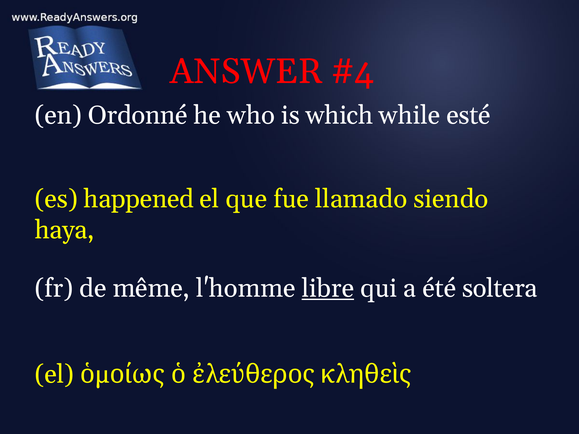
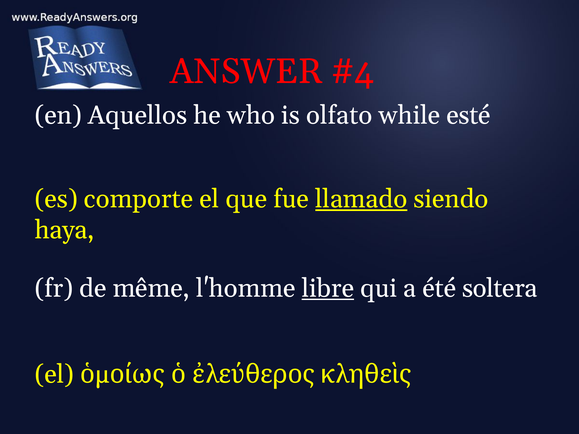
Ordonné: Ordonné -> Aquellos
which: which -> olfato
happened: happened -> comporte
llamado underline: none -> present
